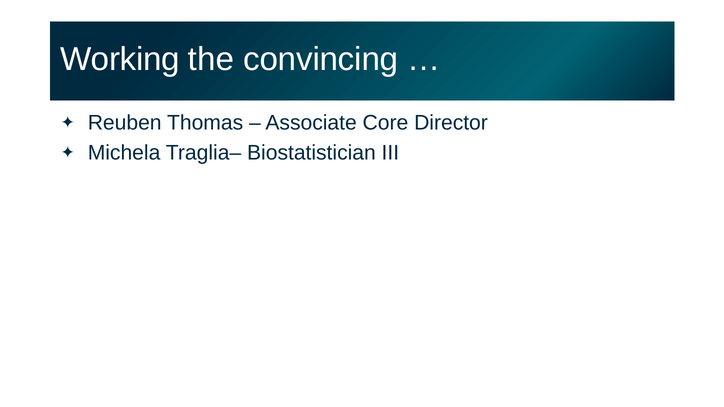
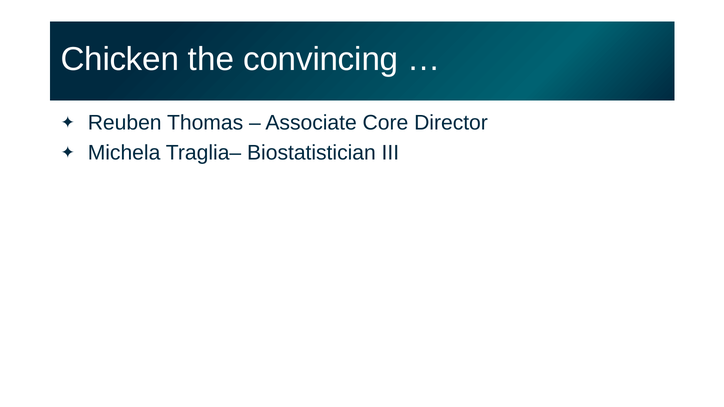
Working: Working -> Chicken
